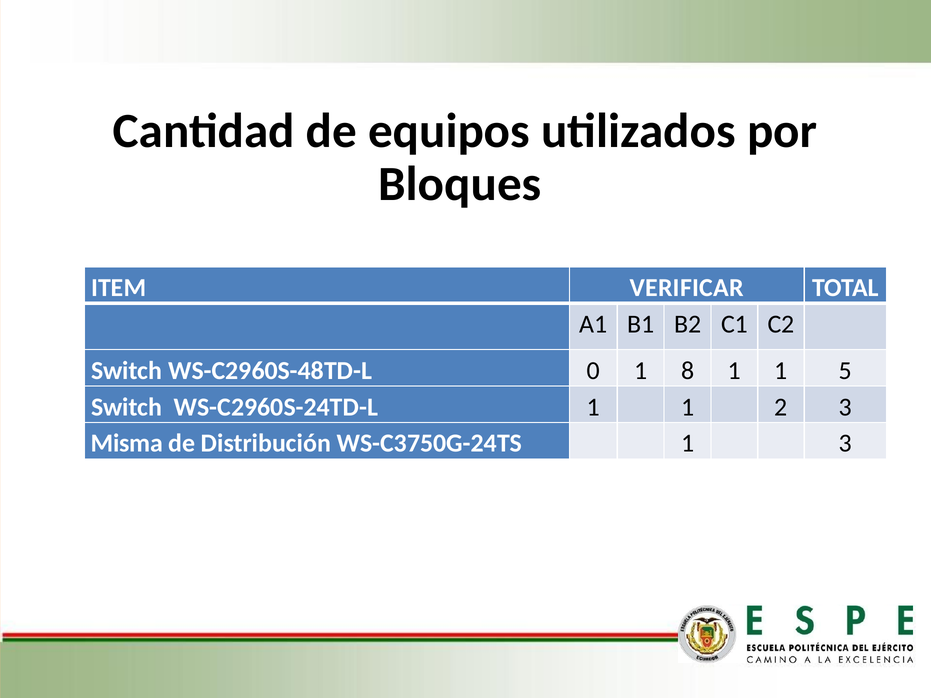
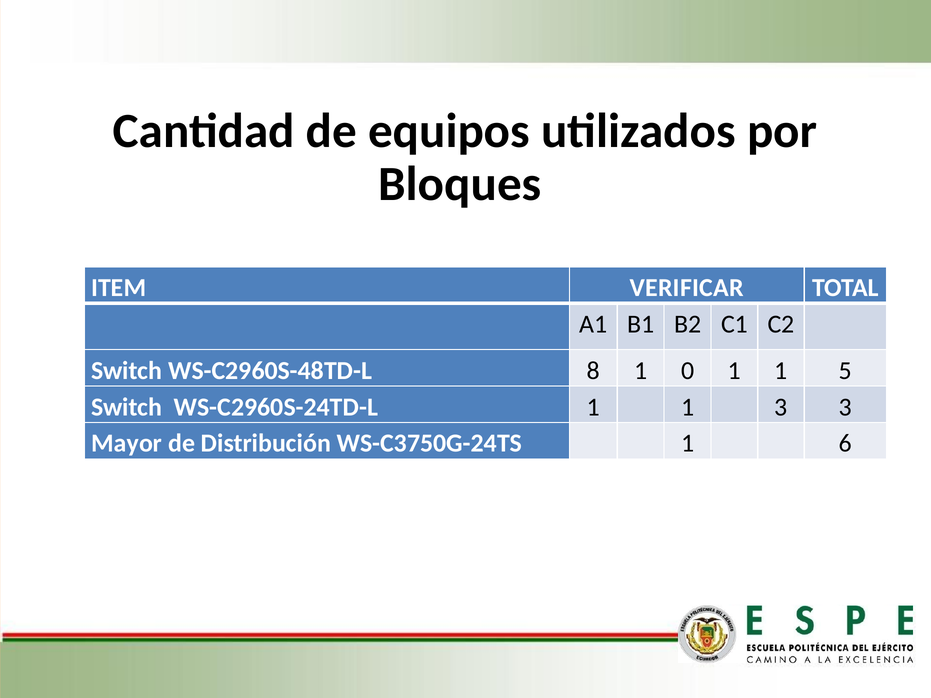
0: 0 -> 8
8: 8 -> 0
1 2: 2 -> 3
Misma: Misma -> Mayor
1 3: 3 -> 6
